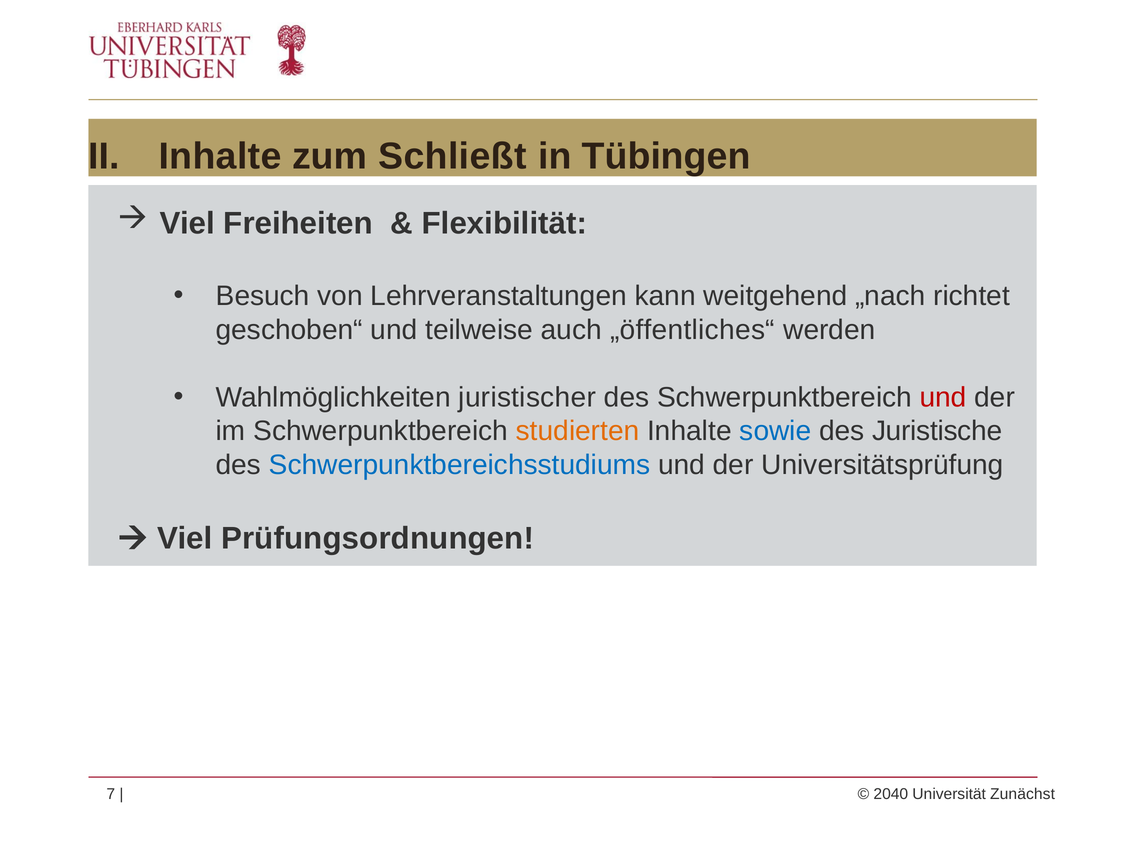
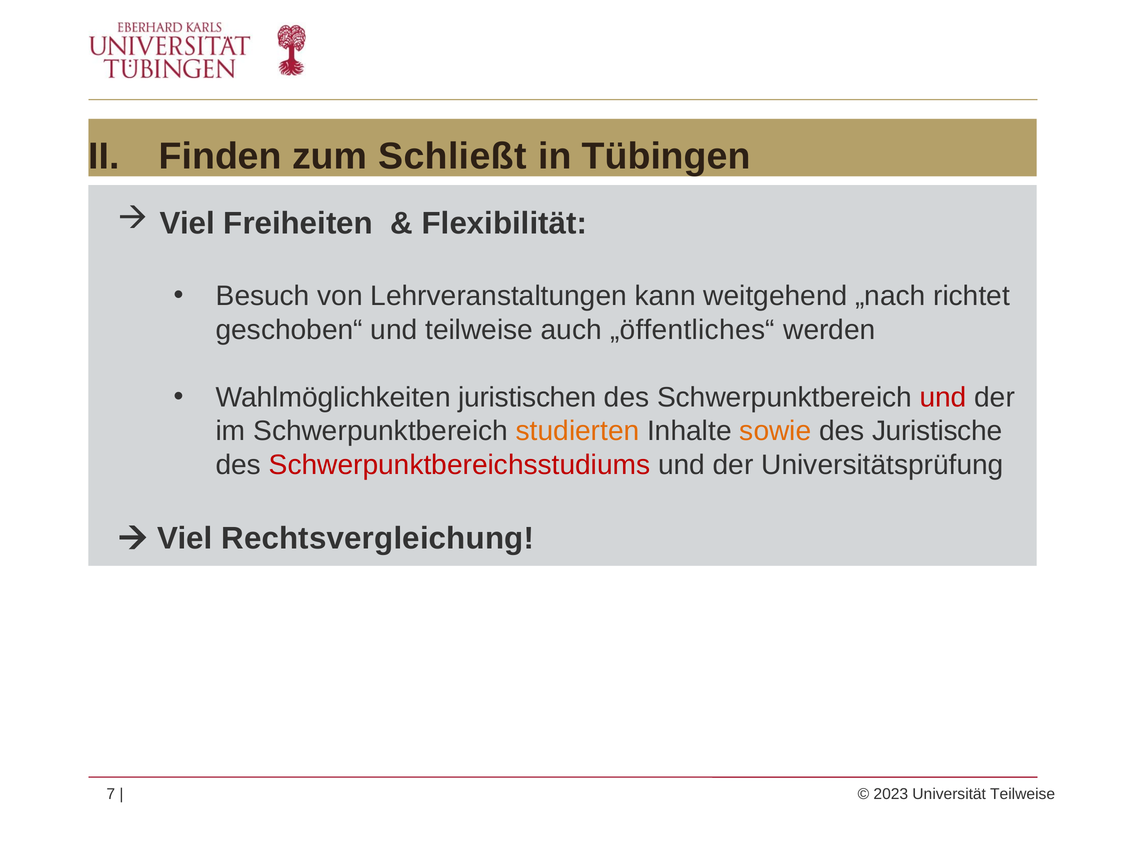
Inhalte at (220, 157): Inhalte -> Finden
juristischer: juristischer -> juristischen
sowie colour: blue -> orange
Schwerpunktbereichsstudiums colour: blue -> red
Prüfungsordnungen: Prüfungsordnungen -> Rechtsvergleichung
2040: 2040 -> 2023
Universität Zunächst: Zunächst -> Teilweise
